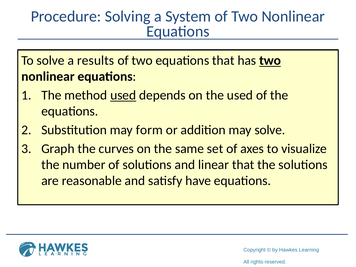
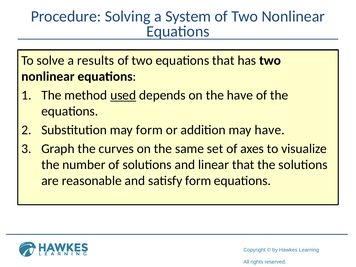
two at (270, 61) underline: present -> none
the used: used -> have
may solve: solve -> have
satisfy have: have -> form
